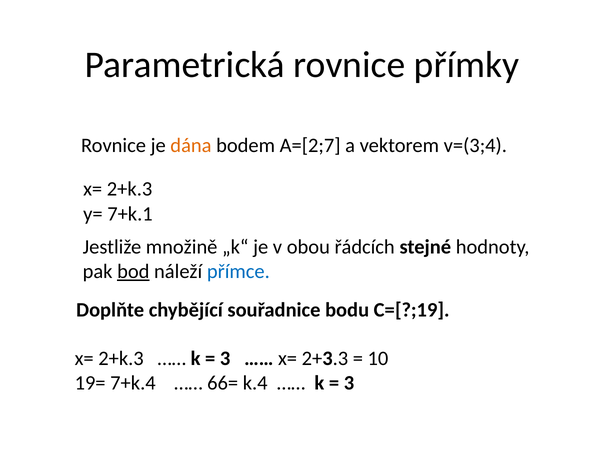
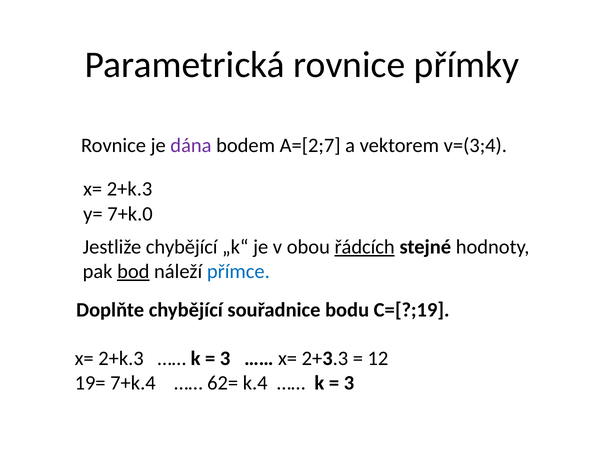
dána colour: orange -> purple
7+k.1: 7+k.1 -> 7+k.0
Jestliže množině: množině -> chybějící
řádcích underline: none -> present
10: 10 -> 12
66=: 66= -> 62=
